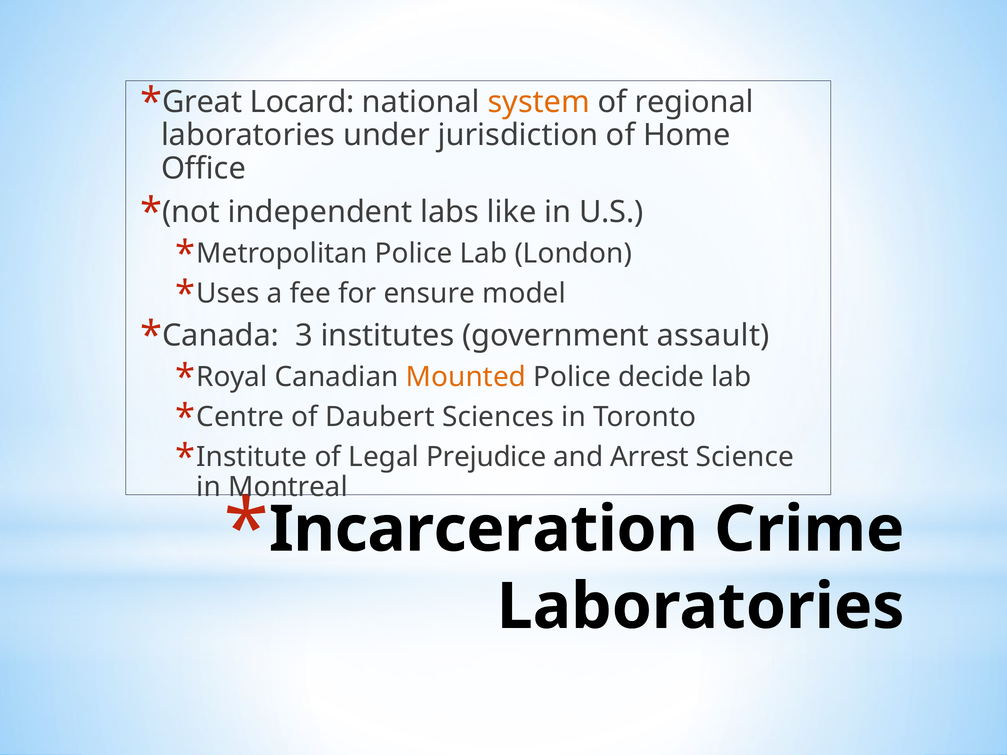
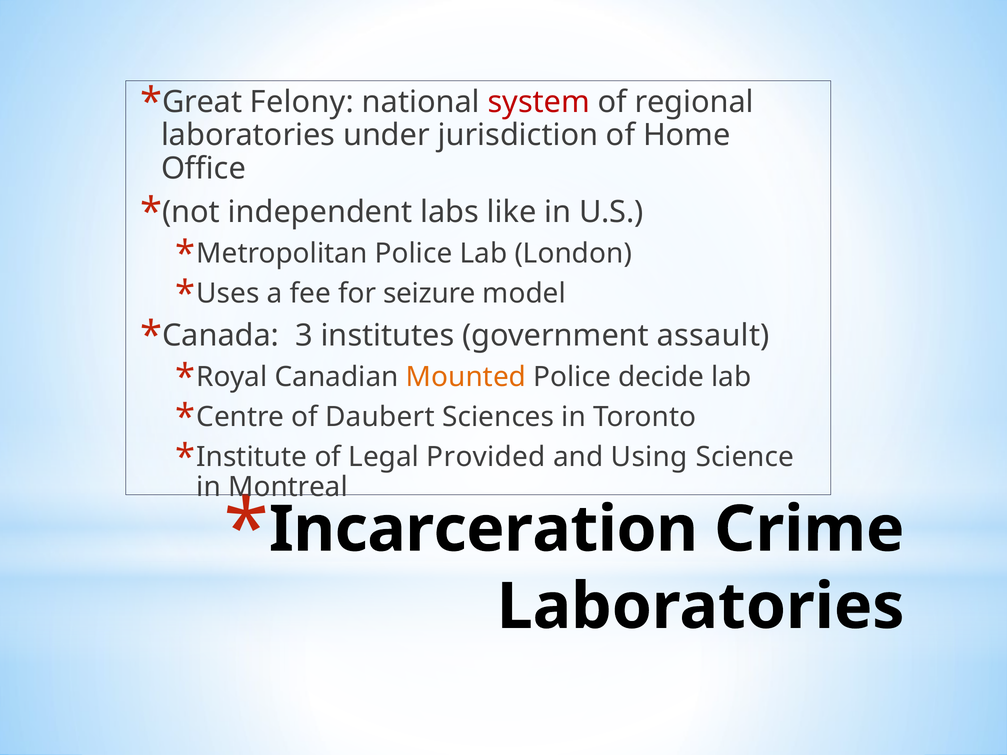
Locard: Locard -> Felony
system colour: orange -> red
ensure: ensure -> seizure
Prejudice: Prejudice -> Provided
Arrest: Arrest -> Using
